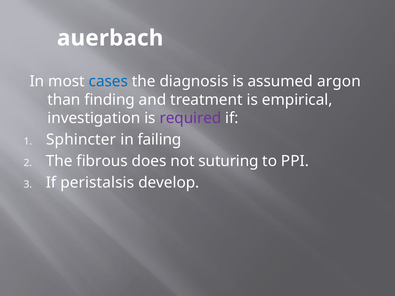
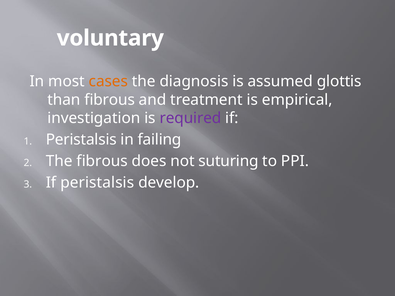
auerbach: auerbach -> voluntary
cases colour: blue -> orange
argon: argon -> glottis
than finding: finding -> fibrous
Sphincter at (81, 140): Sphincter -> Peristalsis
